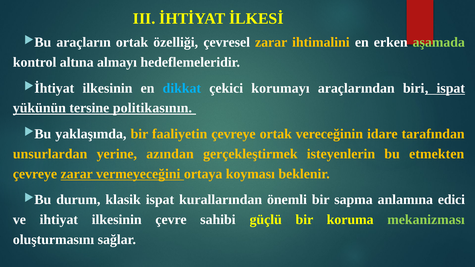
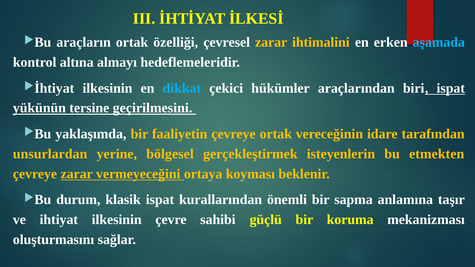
aşamada colour: light green -> light blue
korumayı: korumayı -> hükümler
politikasının: politikasının -> geçirilmesini
azından: azından -> bölgesel
edici: edici -> taşır
mekanizması colour: light green -> white
